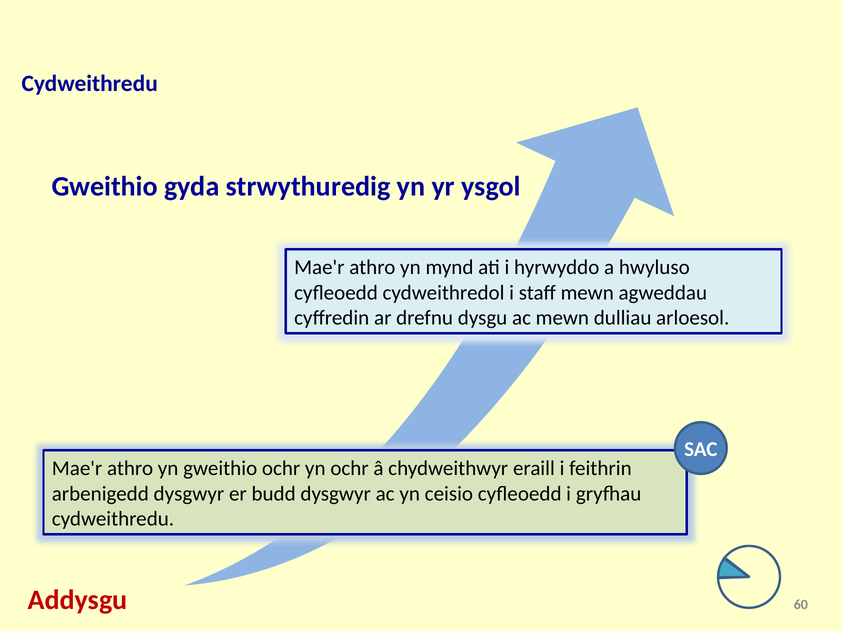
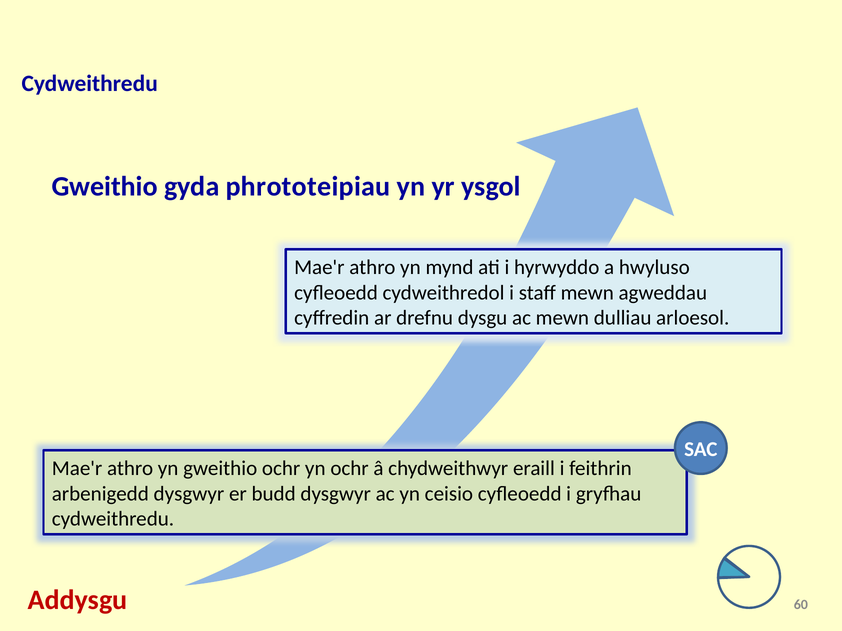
strwythuredig: strwythuredig -> phrototeipiau
